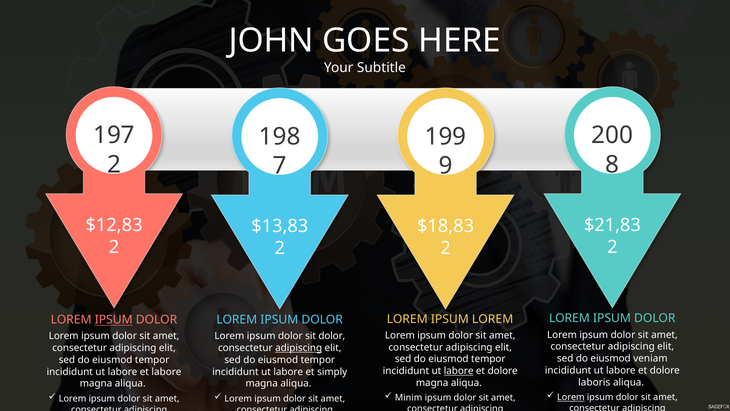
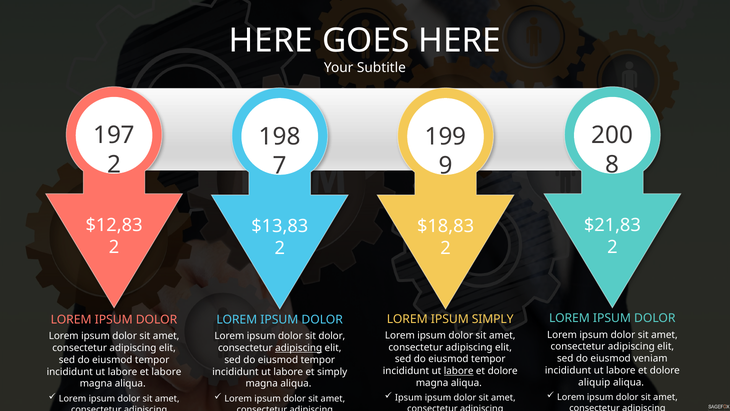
JOHN at (271, 41): JOHN -> HERE
IPSUM LOREM: LOREM -> SIMPLY
IPSUM at (114, 320) underline: present -> none
laboris: laboris -> aliquip
Lorem at (571, 397) underline: present -> none
Minim at (409, 398): Minim -> Ipsum
